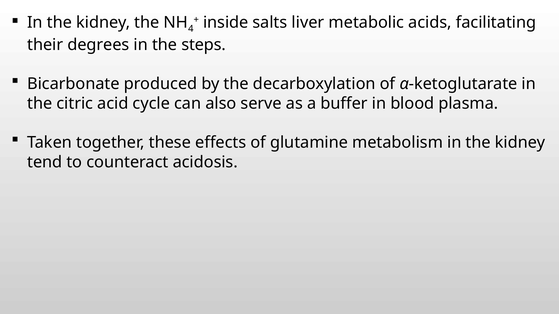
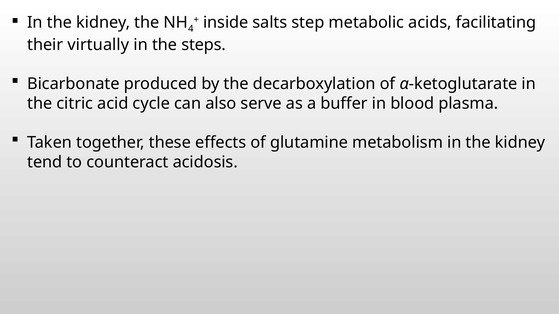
liver: liver -> step
degrees: degrees -> virtually
